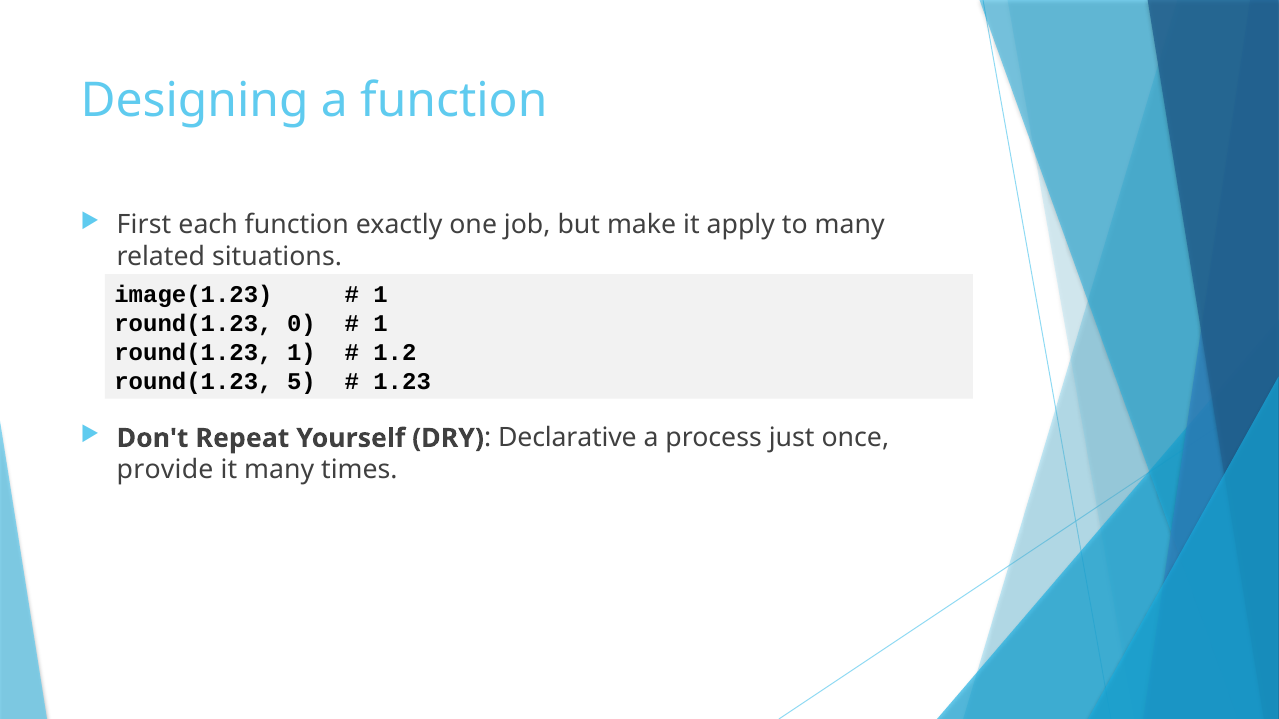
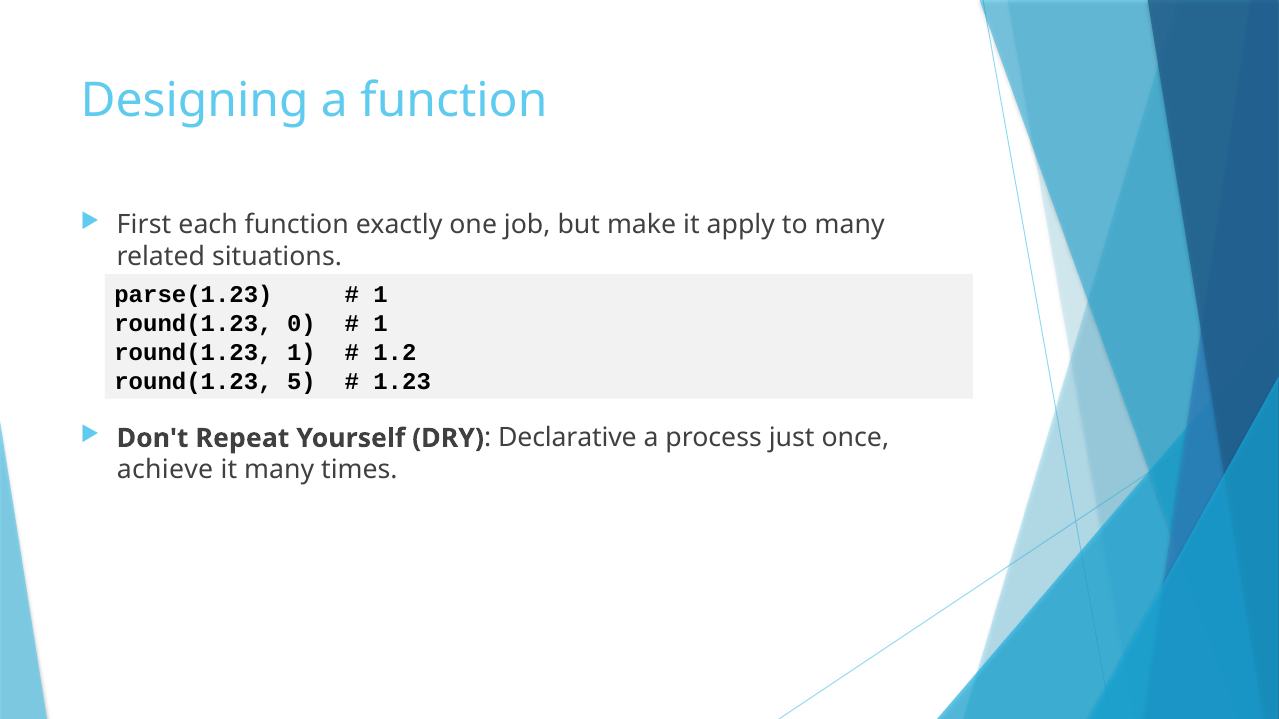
image(1.23: image(1.23 -> parse(1.23
provide: provide -> achieve
